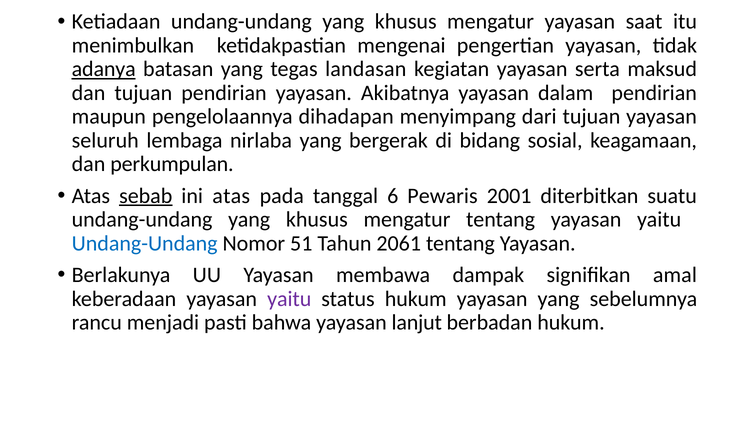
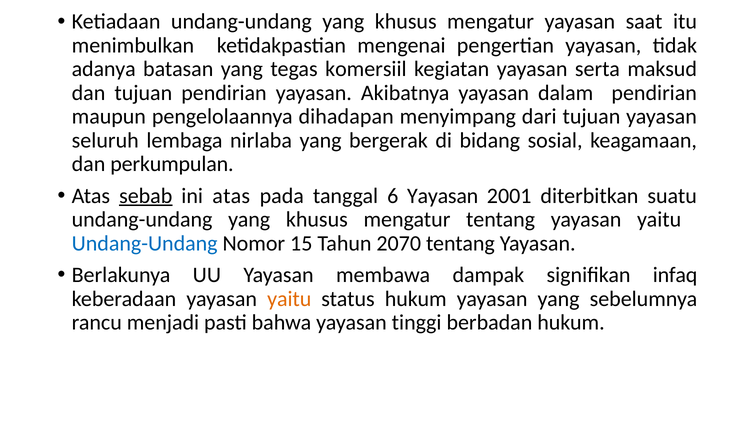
adanya underline: present -> none
landasan: landasan -> komersiil
6 Pewaris: Pewaris -> Yayasan
51: 51 -> 15
2061: 2061 -> 2070
amal: amal -> infaq
yaitu at (289, 299) colour: purple -> orange
lanjut: lanjut -> tinggi
